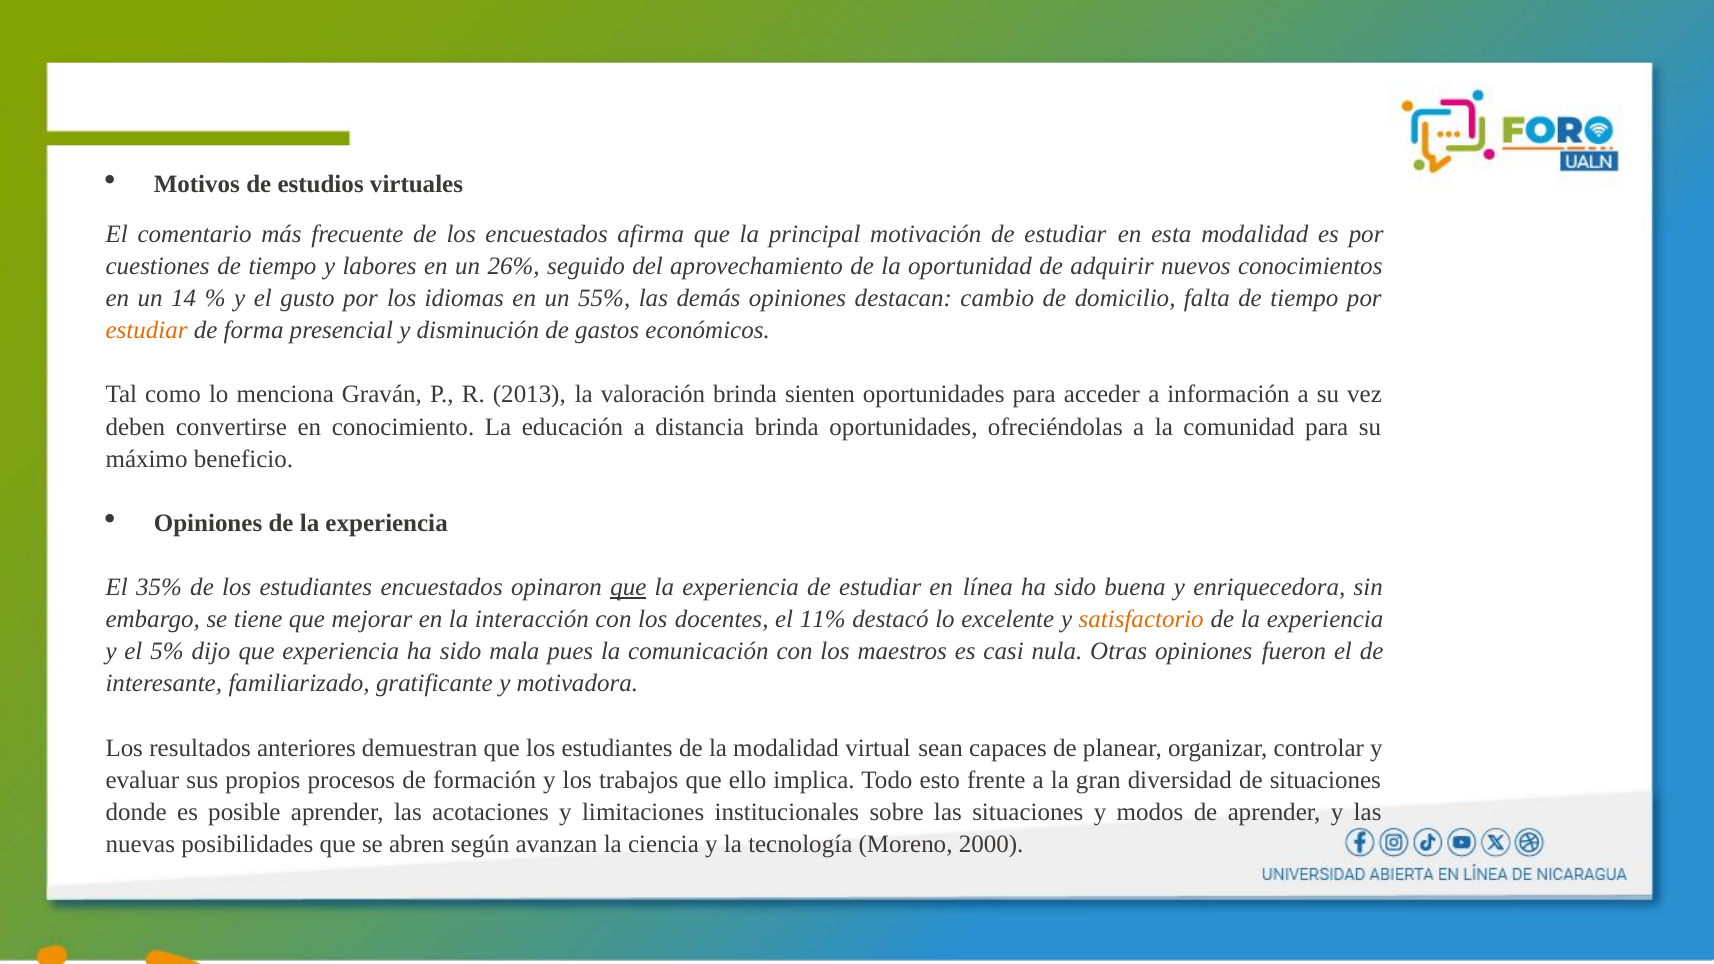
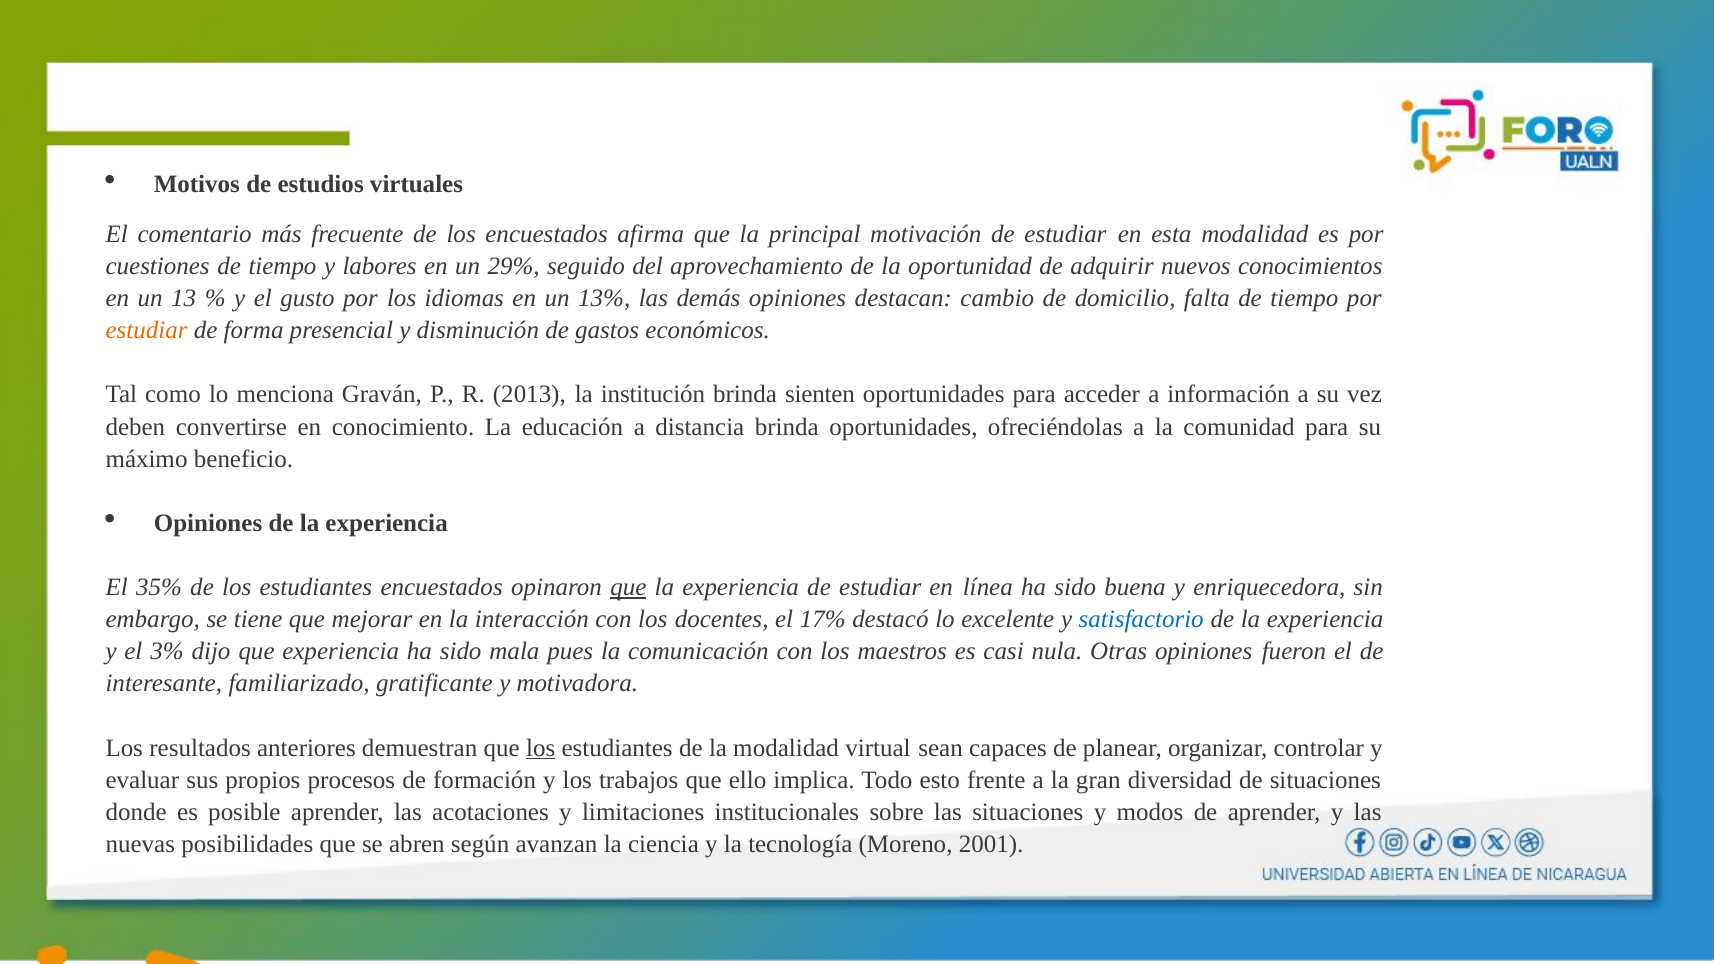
26%: 26% -> 29%
14: 14 -> 13
55%: 55% -> 13%
valoración: valoración -> institución
11%: 11% -> 17%
satisfactorio colour: orange -> blue
5%: 5% -> 3%
los at (541, 748) underline: none -> present
2000: 2000 -> 2001
